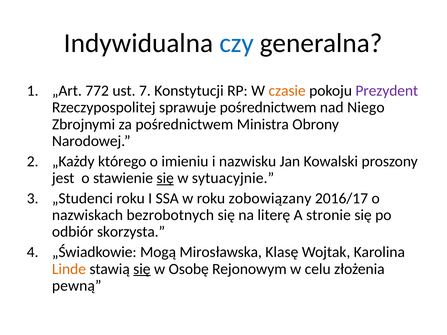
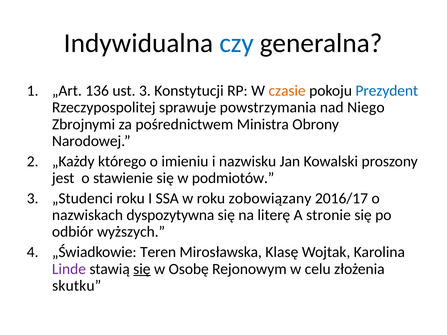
772: 772 -> 136
ust 7: 7 -> 3
Prezydent colour: purple -> blue
sprawuje pośrednictwem: pośrednictwem -> powstrzymania
się at (165, 178) underline: present -> none
sytuacyjnie: sytuacyjnie -> podmiotów
bezrobotnych: bezrobotnych -> dyspozytywna
skorzysta: skorzysta -> wyższych
Mogą: Mogą -> Teren
Linde colour: orange -> purple
pewną: pewną -> skutku
